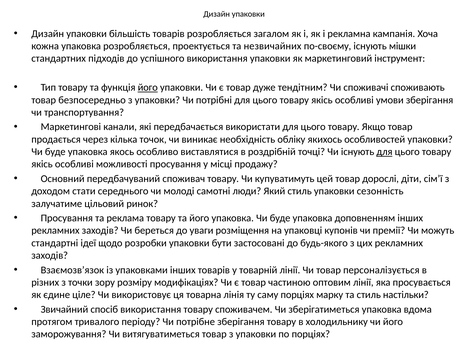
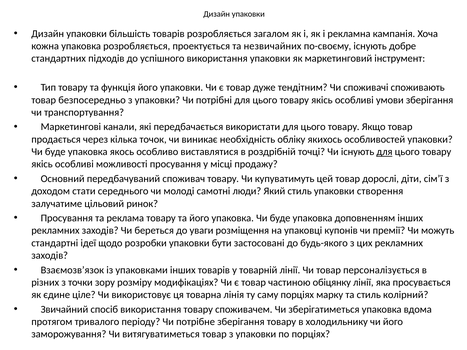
мішки: мішки -> добре
його at (148, 88) underline: present -> none
сезонність: сезонність -> створення
оптовим: оптовим -> обіцянку
настільки: настільки -> колірний
